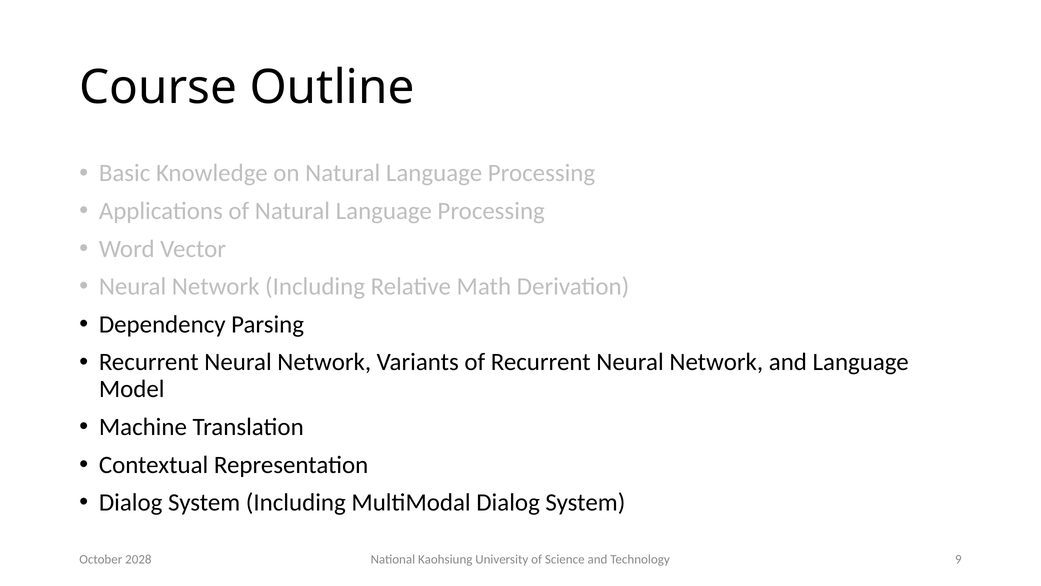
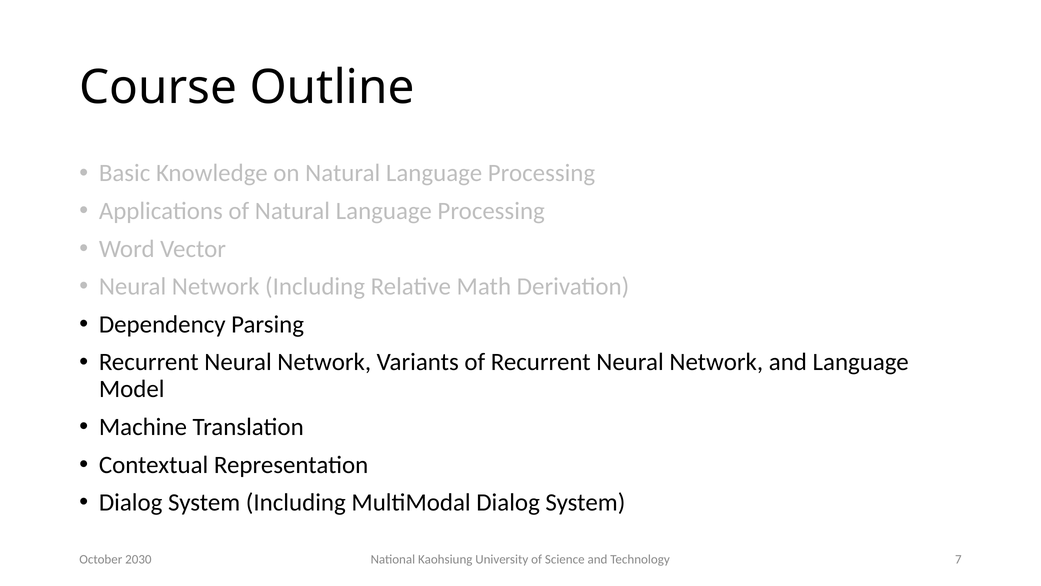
9: 9 -> 7
2028: 2028 -> 2030
